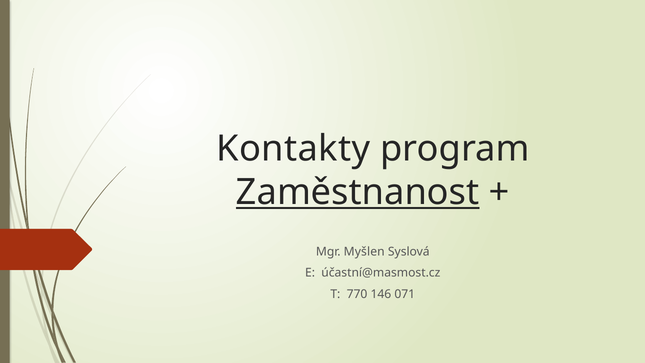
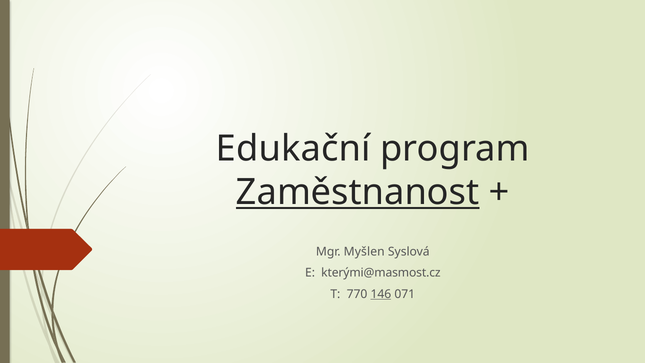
Kontakty: Kontakty -> Edukační
účastní@masmost.cz: účastní@masmost.cz -> kterými@masmost.cz
146 underline: none -> present
